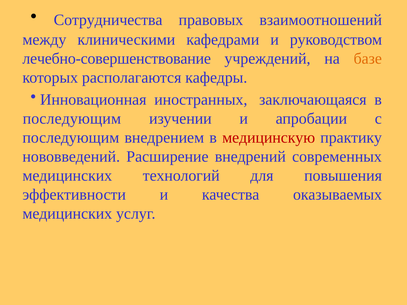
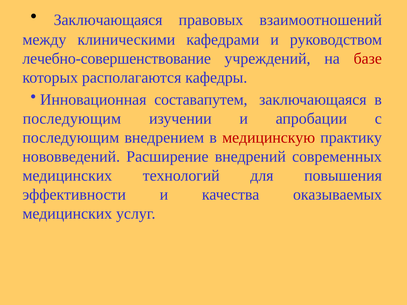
Сотрудничества at (108, 20): Сотрудничества -> Заключающаяся
базе colour: orange -> red
иностранных: иностранных -> составапутем
